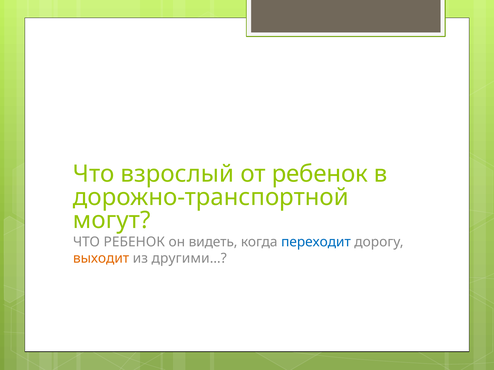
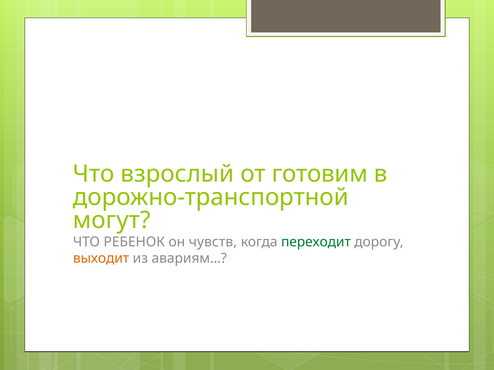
от ребенок: ребенок -> готовим
видеть: видеть -> чувств
переходит colour: blue -> green
другими…: другими… -> авариям…
